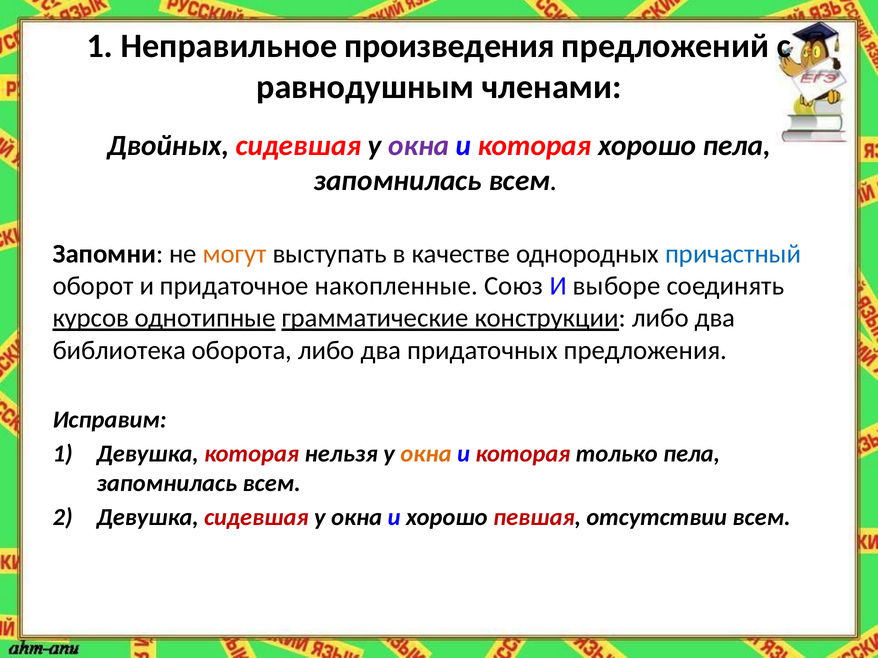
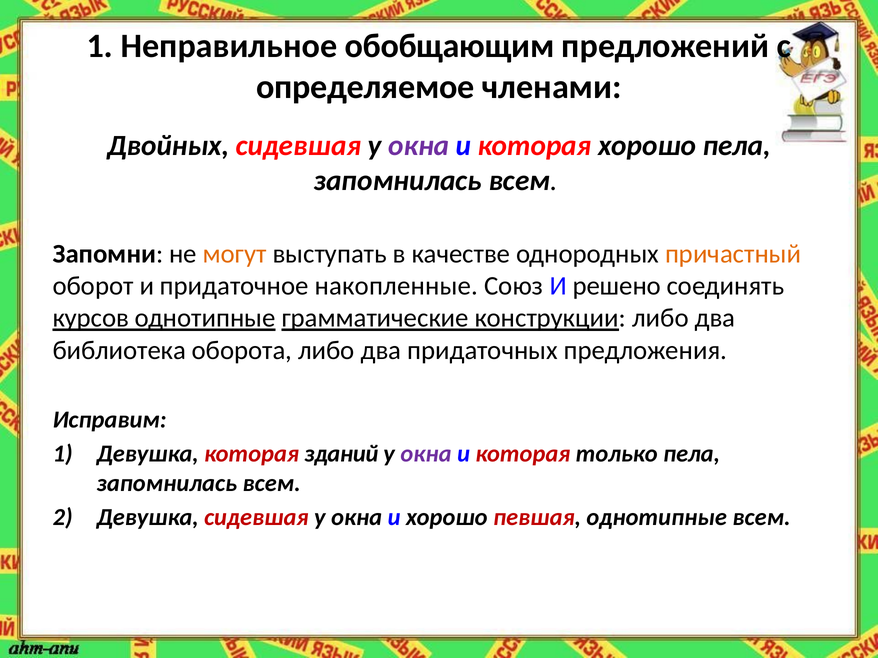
произведения: произведения -> обобщающим
равнодушным: равнодушным -> определяемое
причастный colour: blue -> orange
выборе: выборе -> решено
нельзя: нельзя -> зданий
окна at (426, 454) colour: orange -> purple
певшая отсутствии: отсутствии -> однотипные
